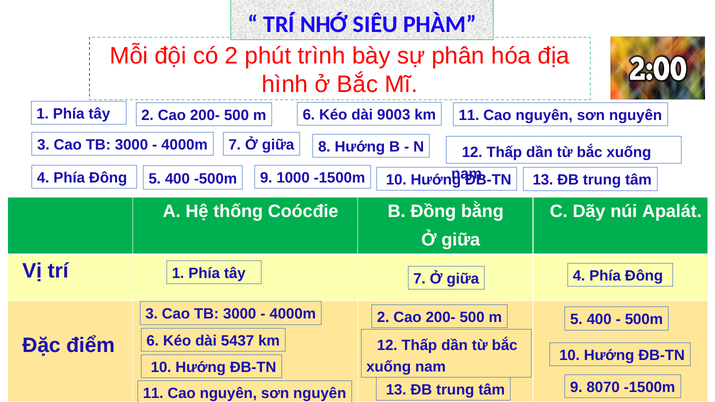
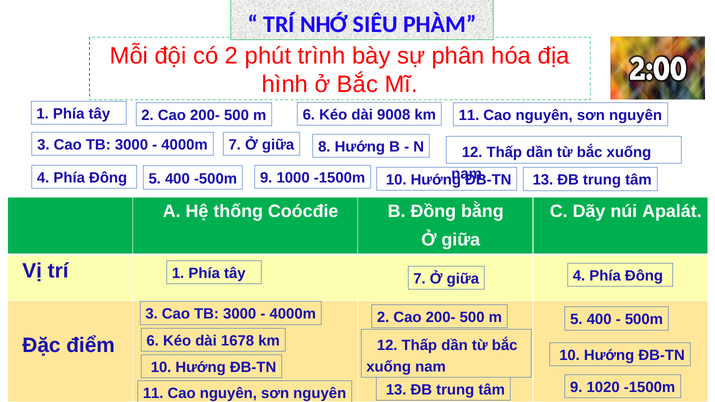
9003: 9003 -> 9008
5437: 5437 -> 1678
8070: 8070 -> 1020
